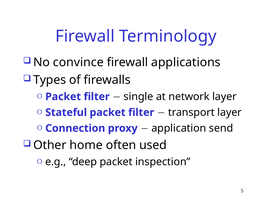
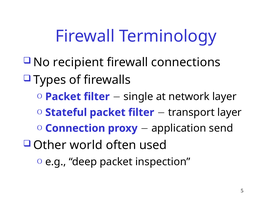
convince: convince -> recipient
applications: applications -> connections
home: home -> world
